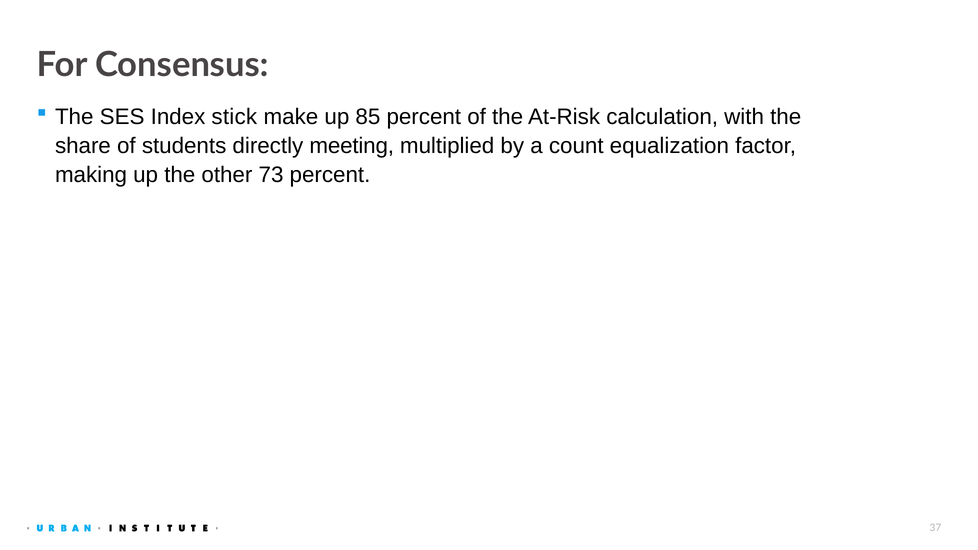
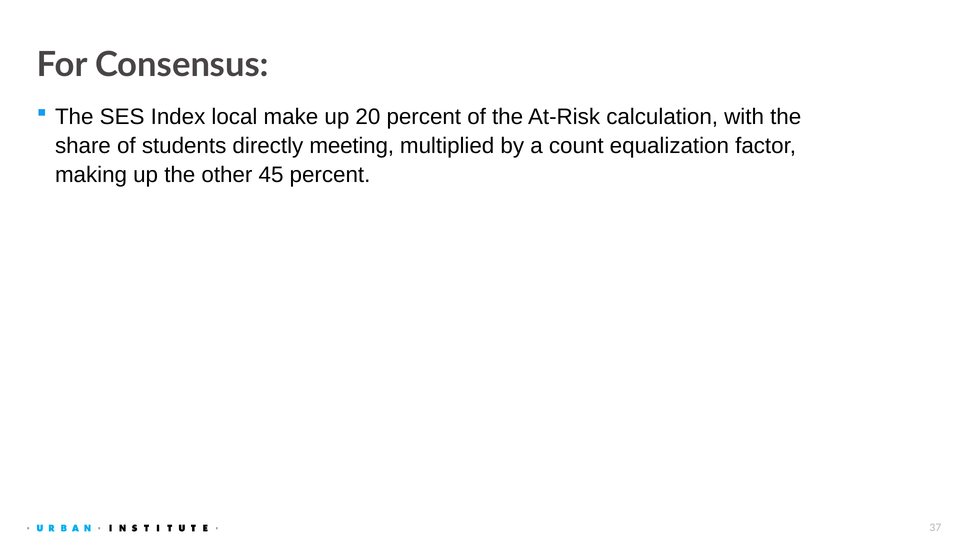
stick: stick -> local
85: 85 -> 20
73: 73 -> 45
